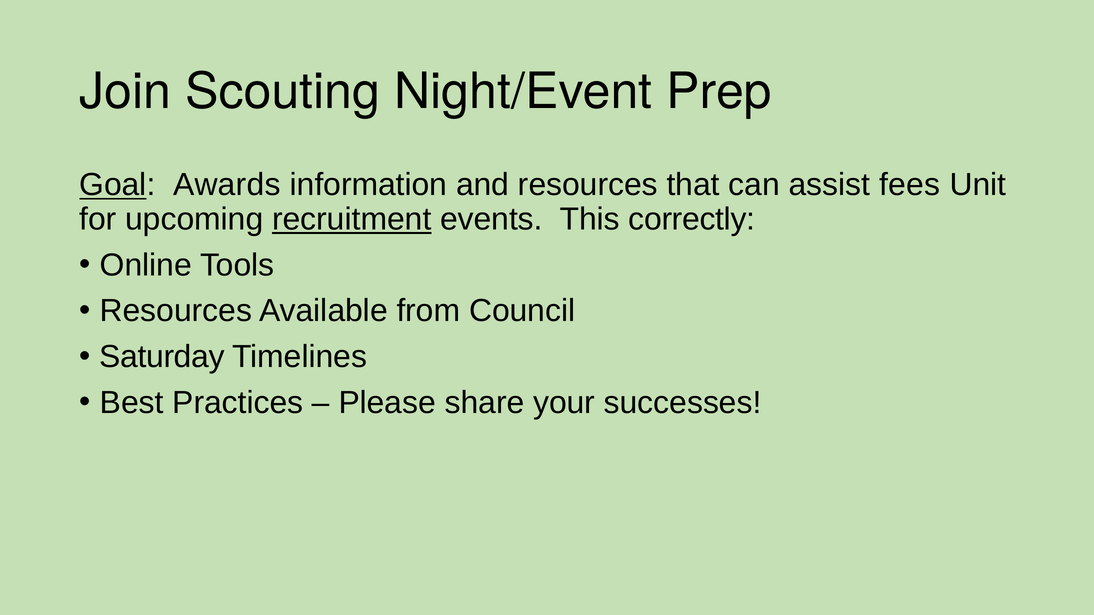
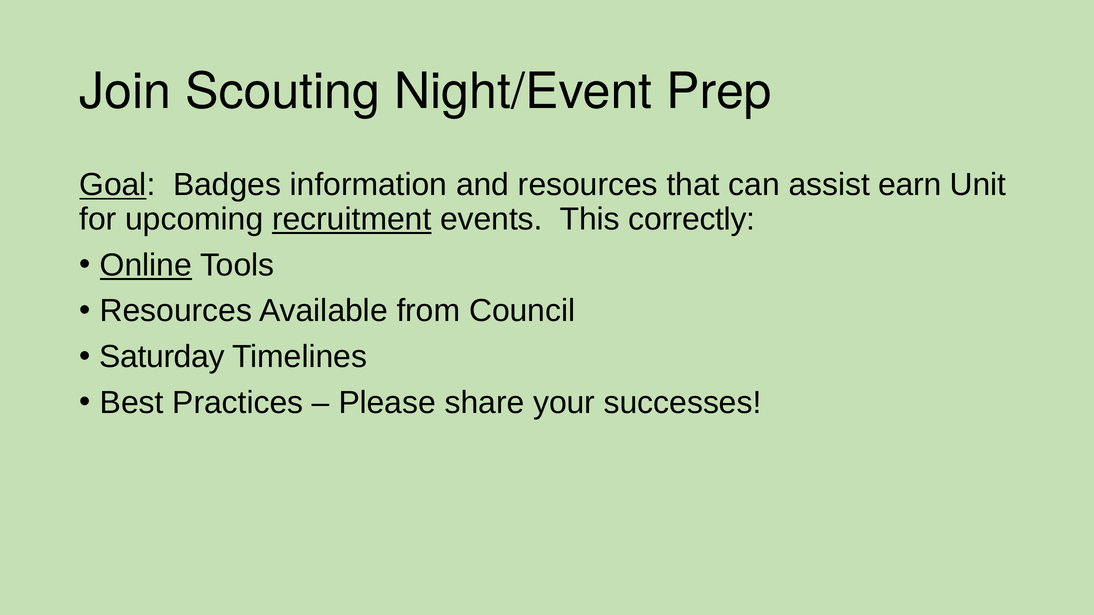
Awards: Awards -> Badges
fees: fees -> earn
Online underline: none -> present
